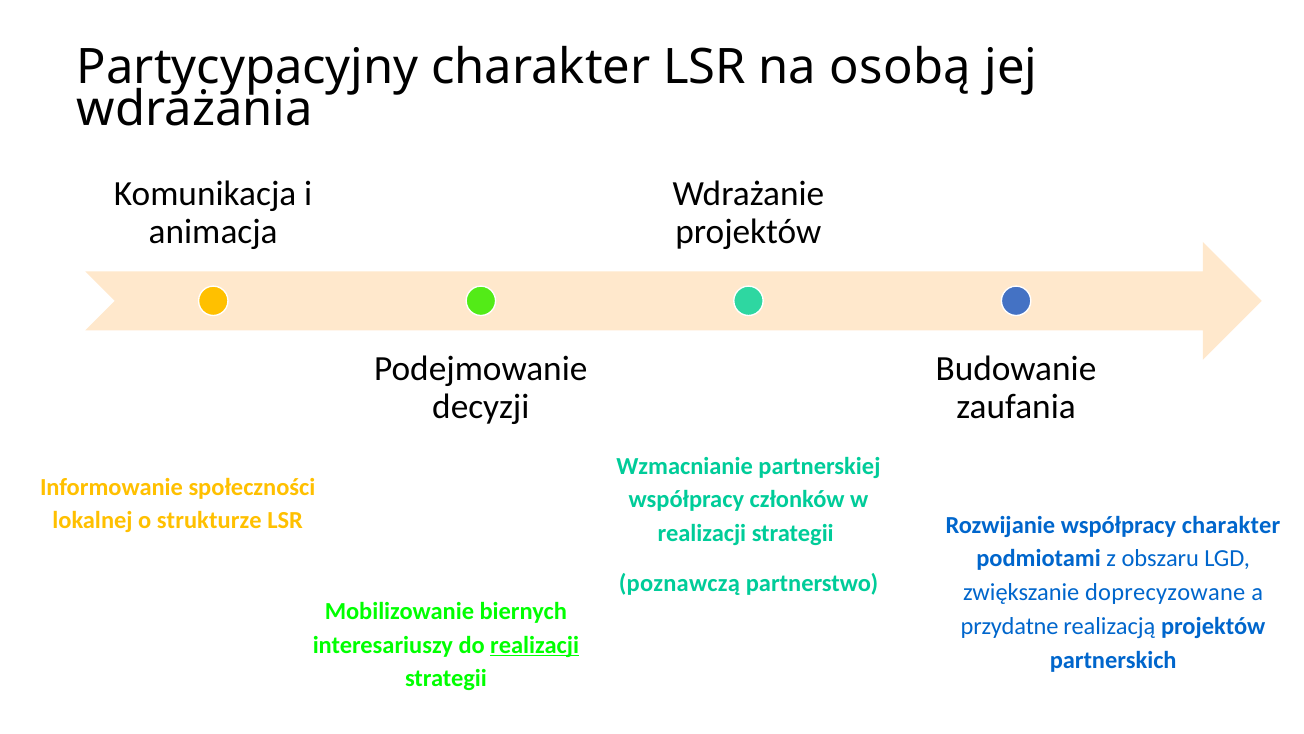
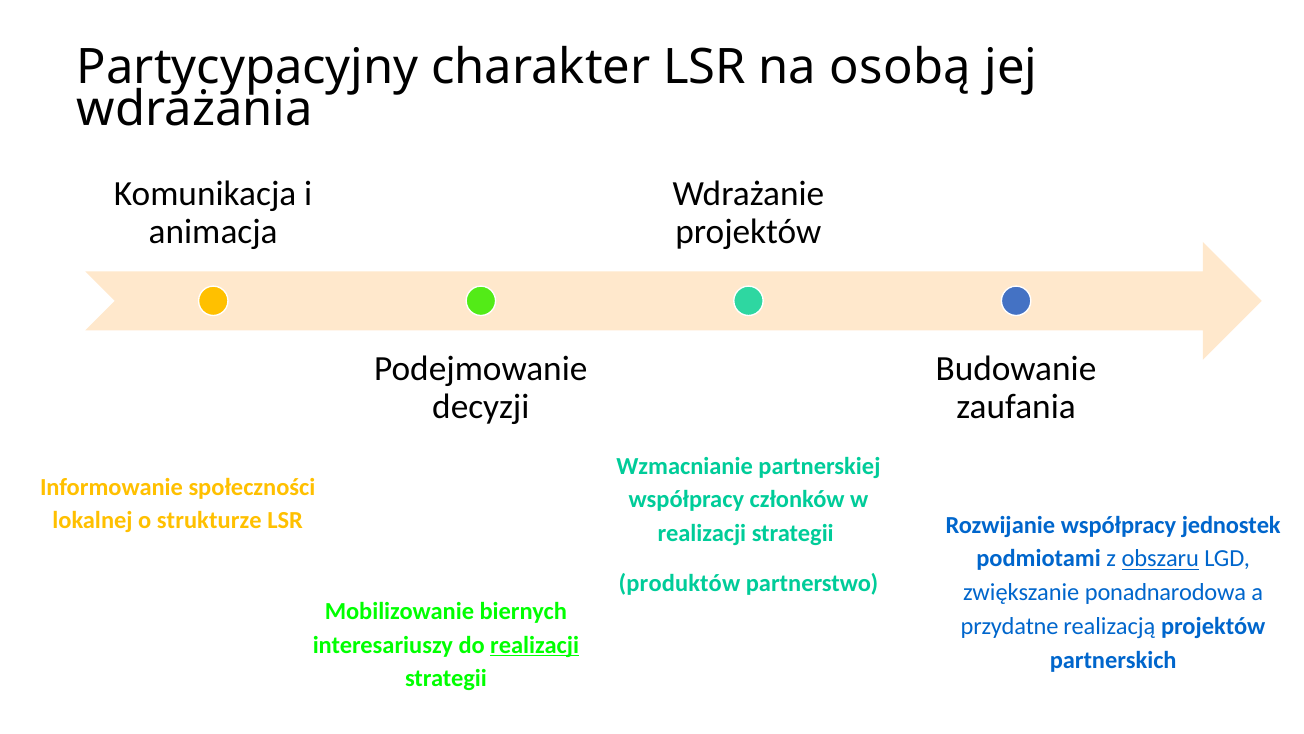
współpracy charakter: charakter -> jednostek
obszaru underline: none -> present
poznawczą: poznawczą -> produktów
doprecyzowane: doprecyzowane -> ponadnarodowa
